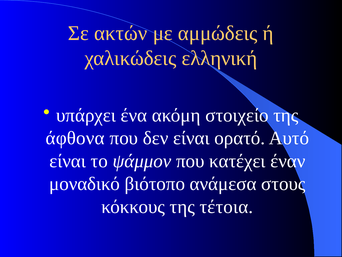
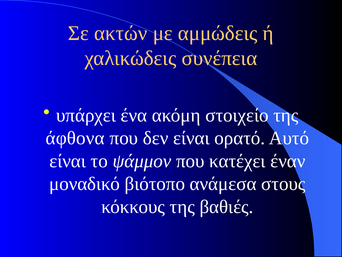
ελληνική: ελληνική -> συνέπεια
τέτοια: τέτοια -> βαθιές
